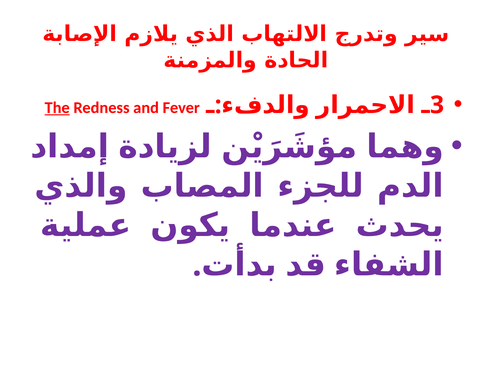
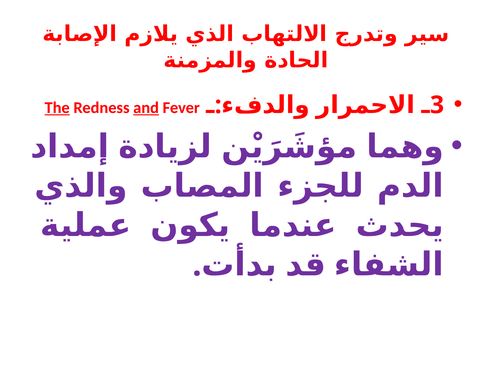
and underline: none -> present
